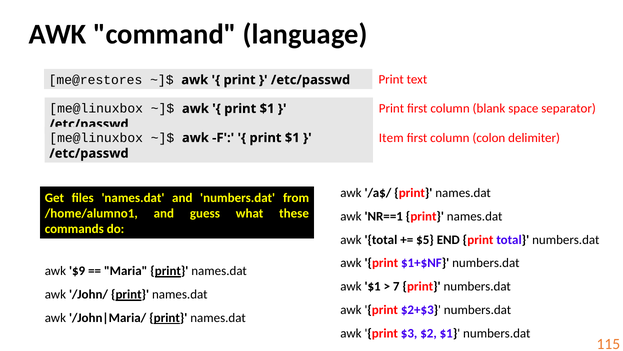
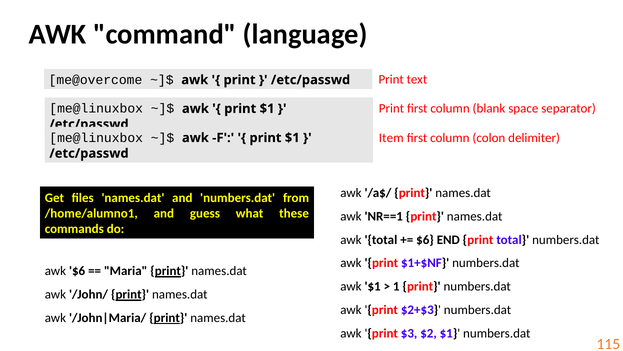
me@restores: me@restores -> me@overcome
$5 at (425, 239): $5 -> $6
awk $9: $9 -> $6
7: 7 -> 1
